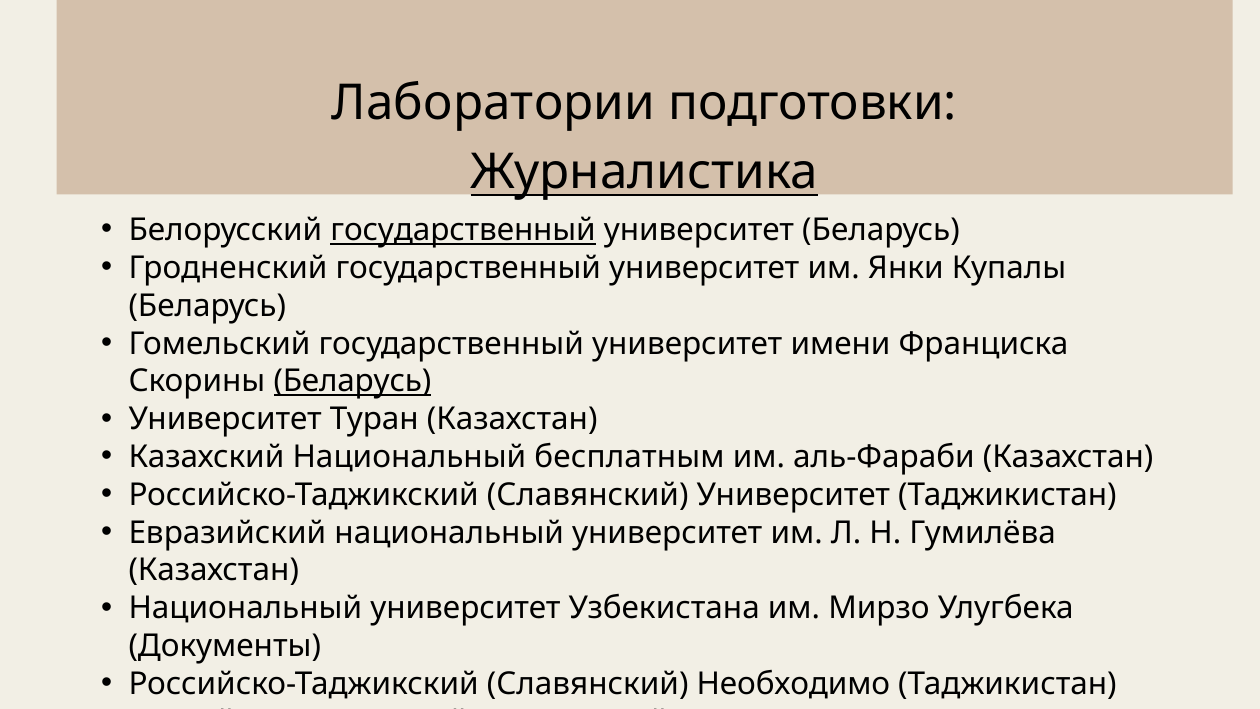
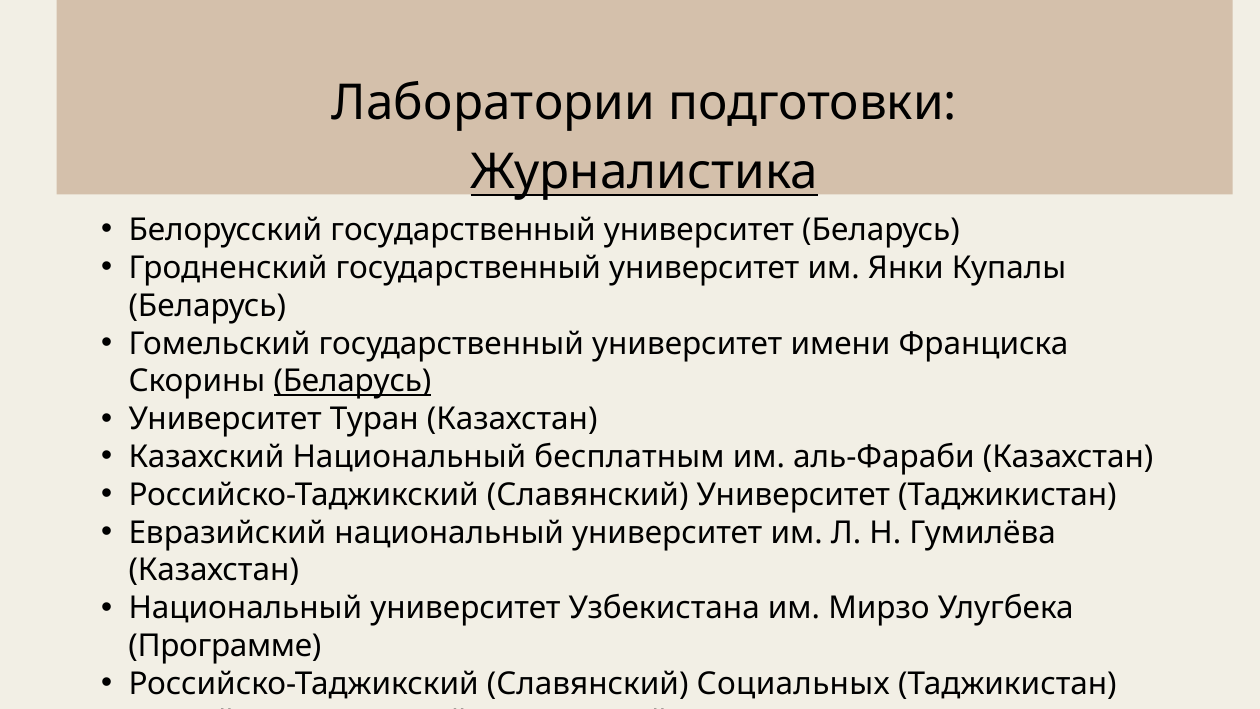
государственный at (463, 230) underline: present -> none
Документы: Документы -> Программе
Необходимо: Необходимо -> Социальных
